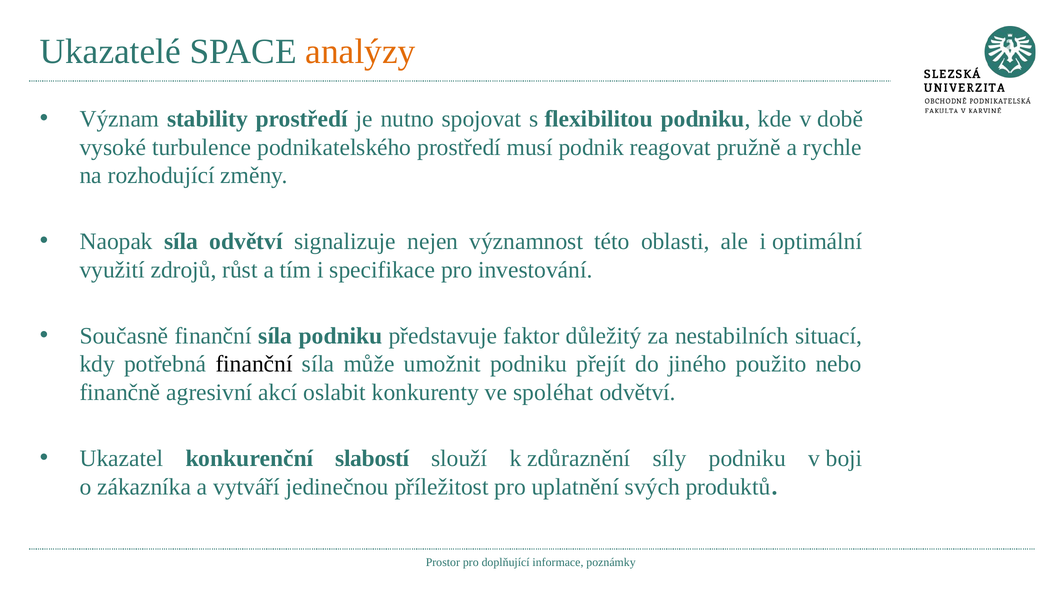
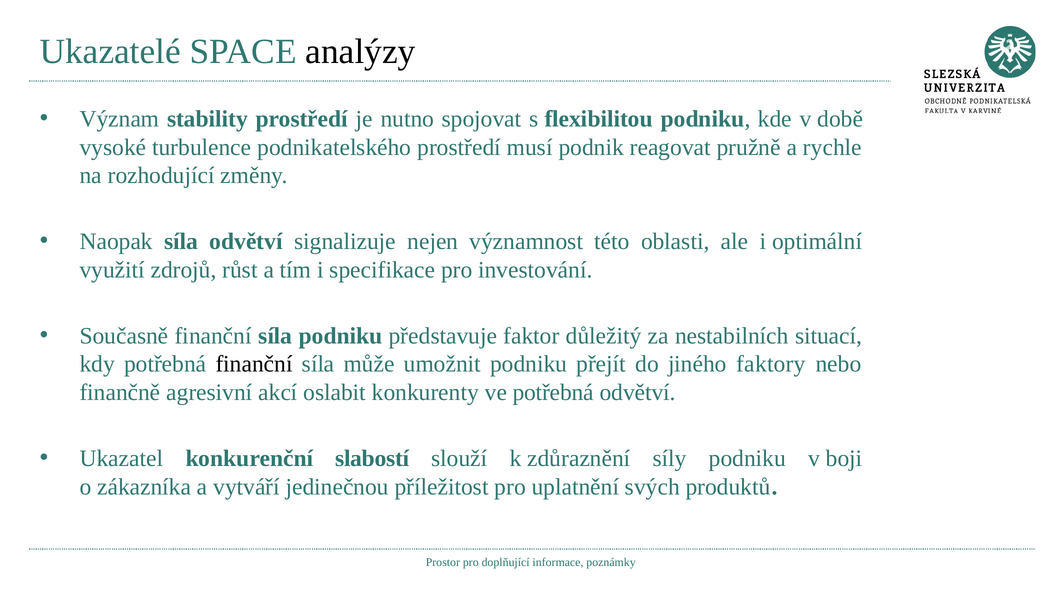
analýzy colour: orange -> black
použito: použito -> faktory
ve spoléhat: spoléhat -> potřebná
